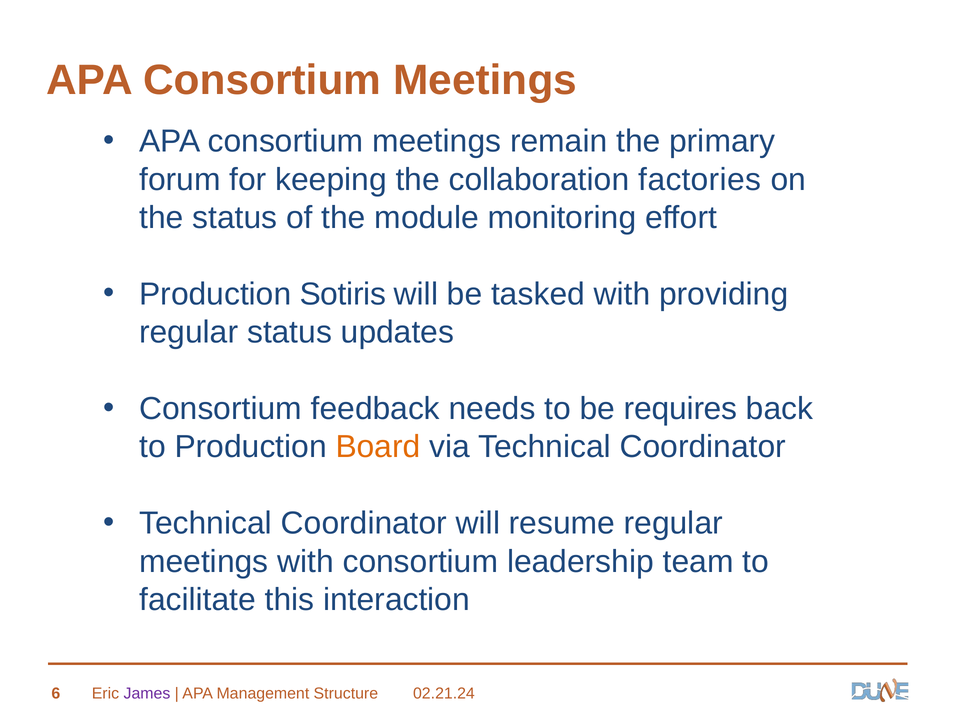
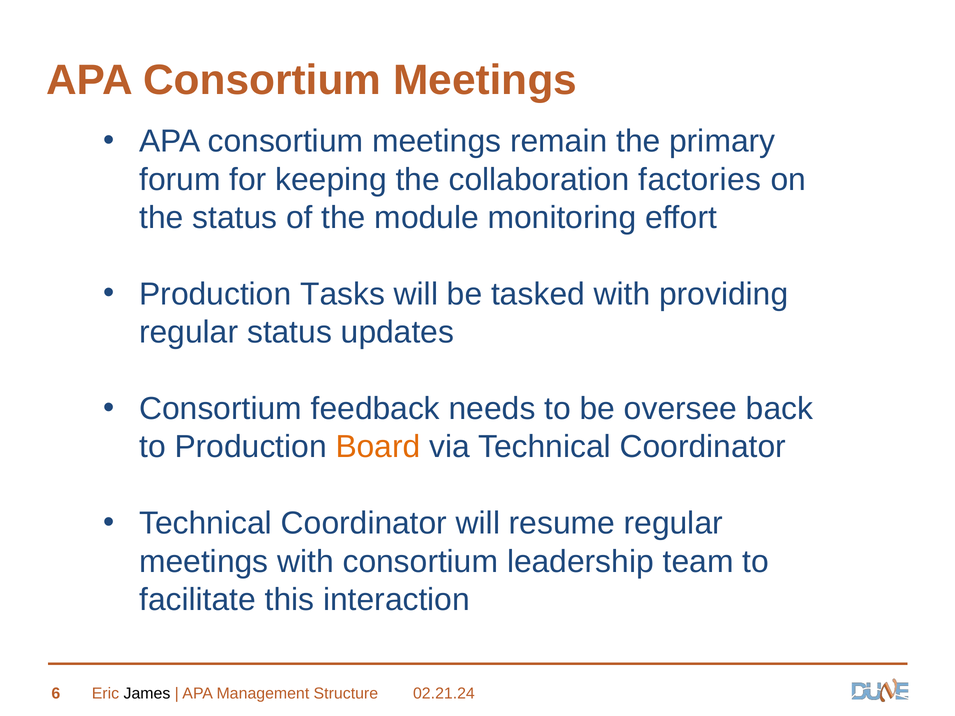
Sotiris: Sotiris -> Tasks
requires: requires -> oversee
James colour: purple -> black
